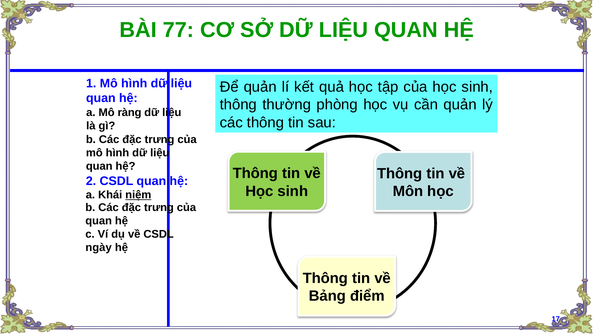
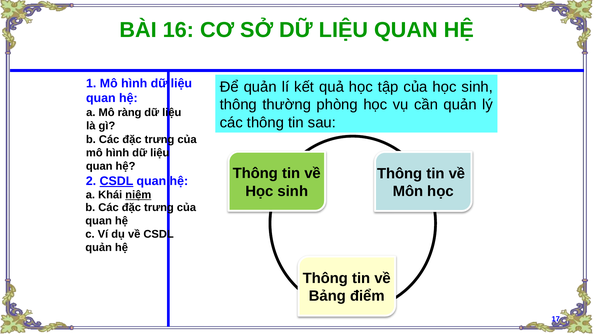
77: 77 -> 16
CSDL at (116, 181) underline: none -> present
ngày at (99, 248): ngày -> quản
